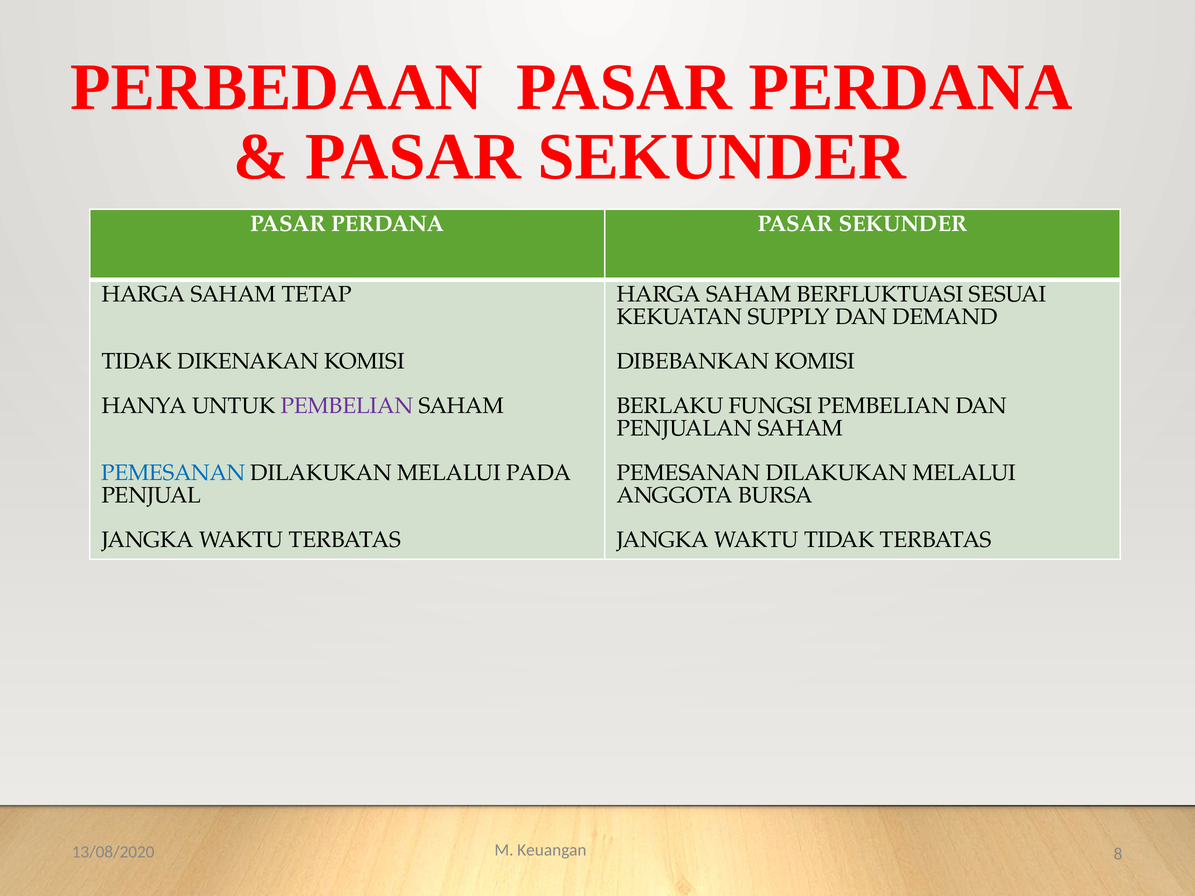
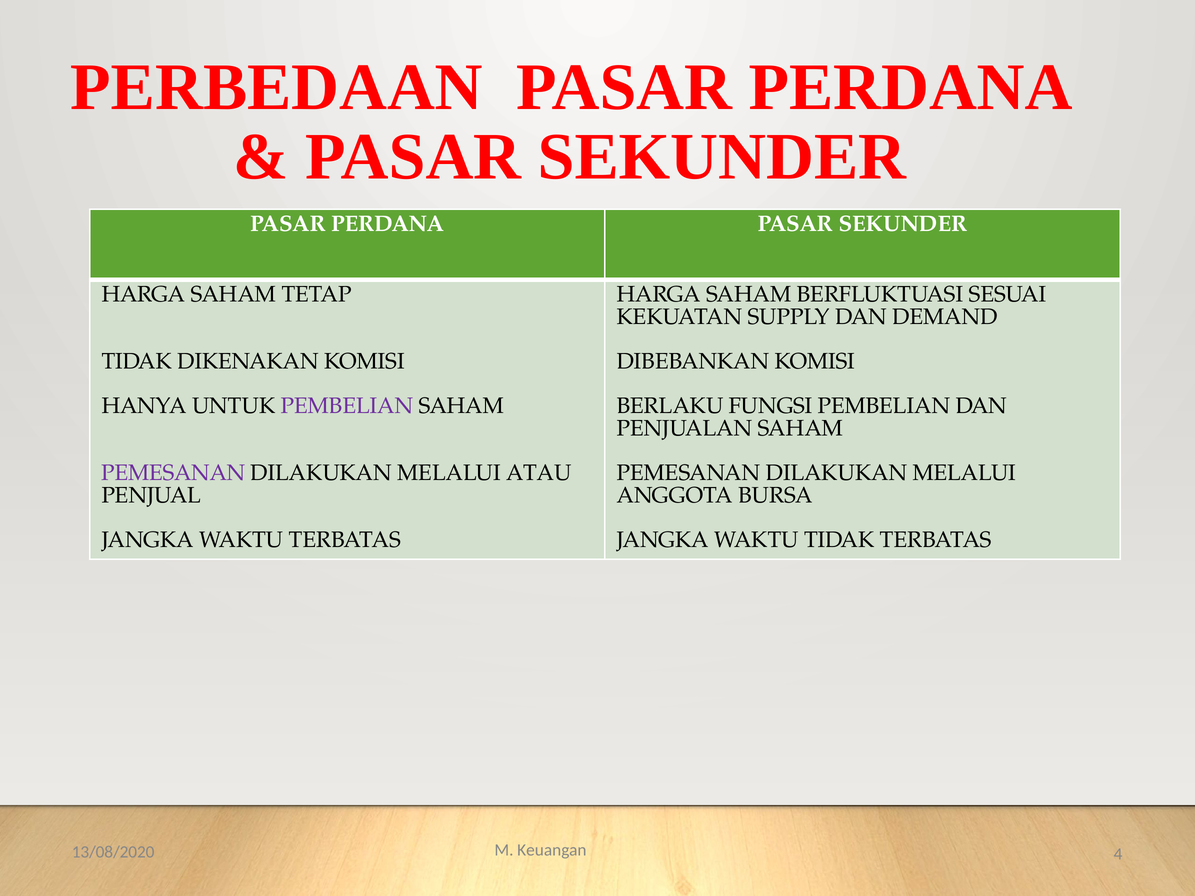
PEMESANAN at (173, 473) colour: blue -> purple
PADA: PADA -> ATAU
8: 8 -> 4
